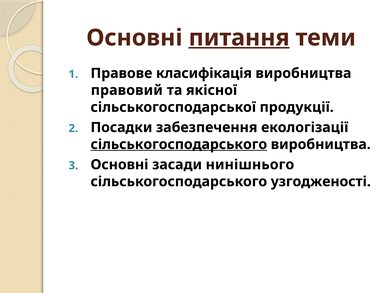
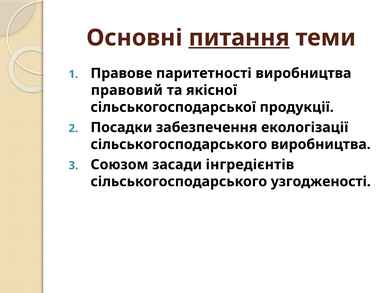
класифікація: класифікація -> паритетності
сільськогосподарського at (179, 144) underline: present -> none
Основні at (119, 164): Основні -> Союзом
нинішнього: нинішнього -> інгредієнтів
